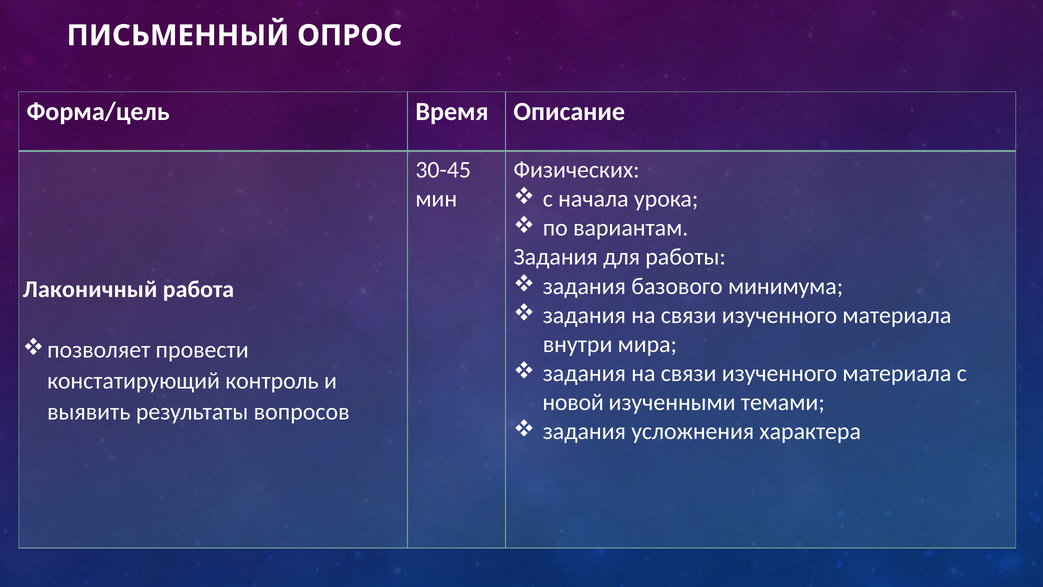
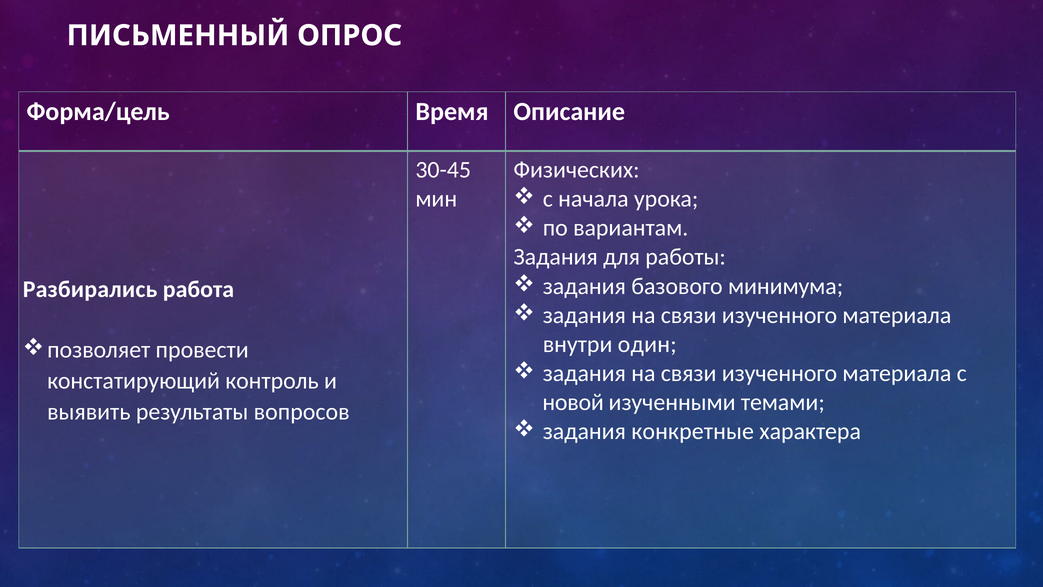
Лаконичный: Лаконичный -> Разбирались
мира: мира -> один
усложнения: усложнения -> конкретные
